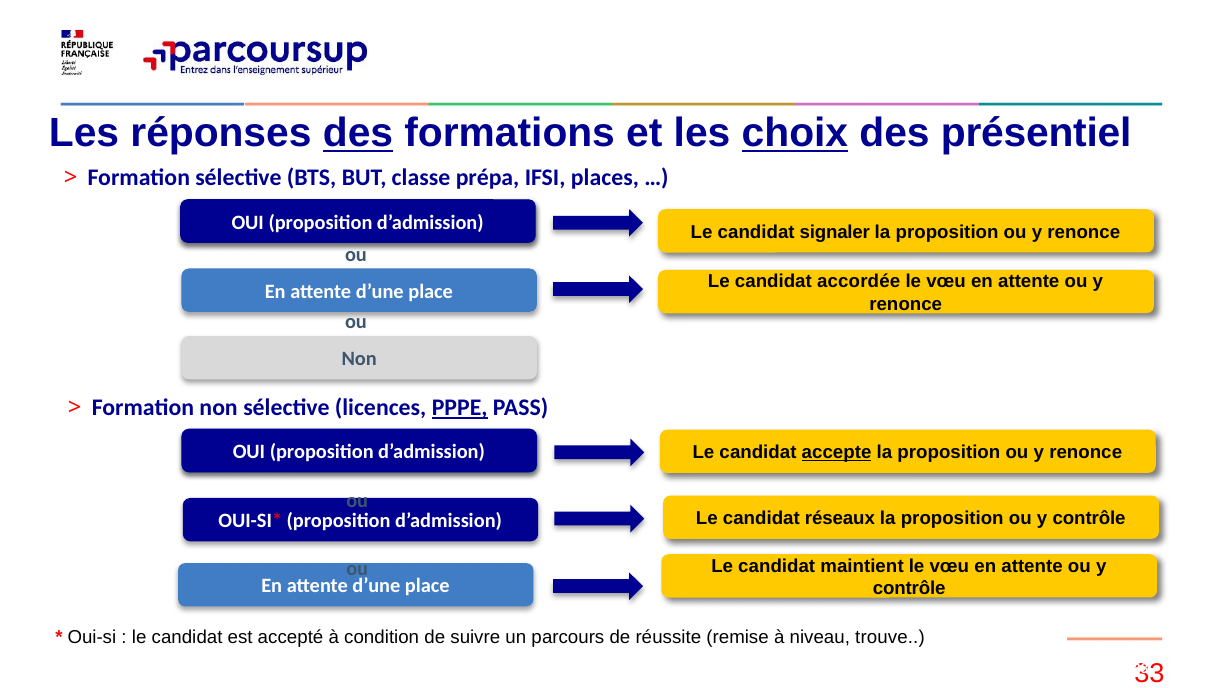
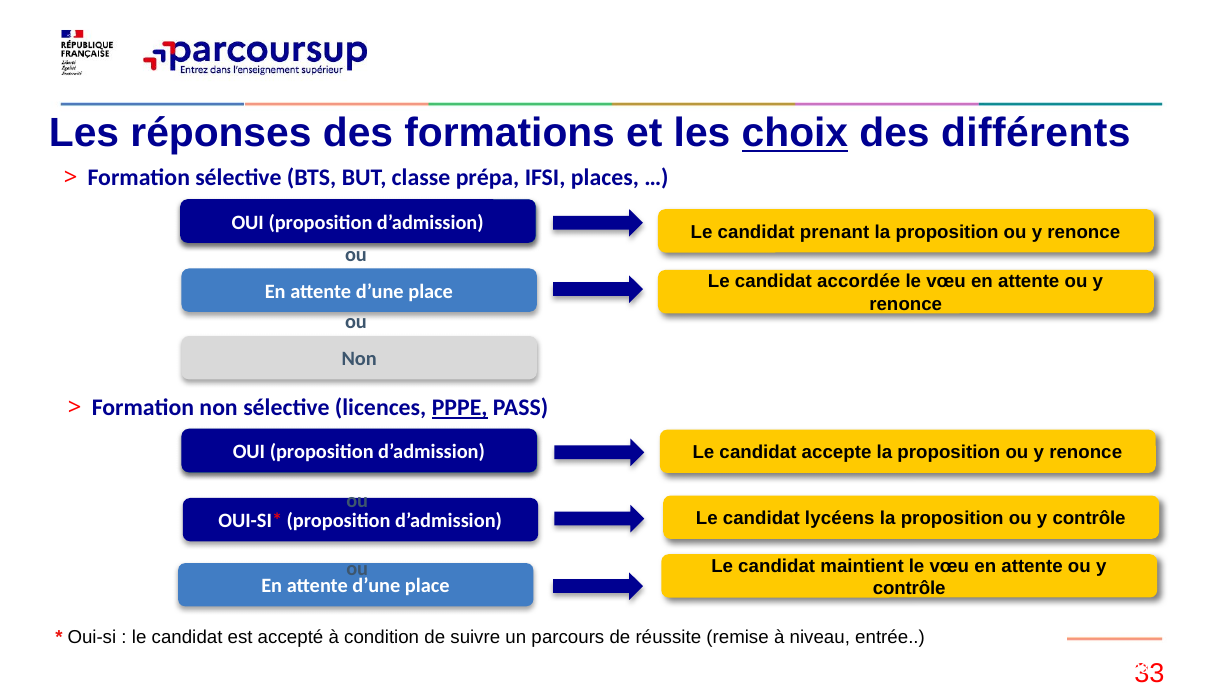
des at (358, 133) underline: present -> none
présentiel: présentiel -> différents
signaler: signaler -> prenant
accepte underline: present -> none
réseaux: réseaux -> lycéens
trouve: trouve -> entrée
